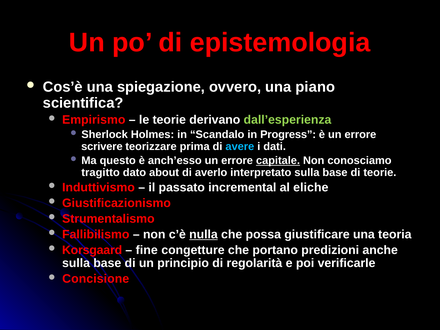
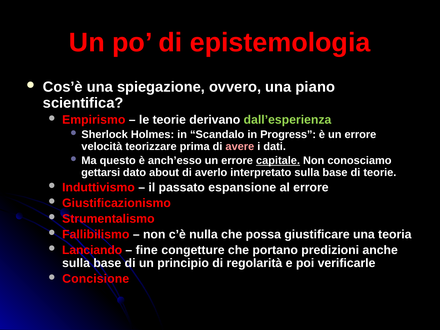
scrivere: scrivere -> velocità
avere colour: light blue -> pink
tragitto: tragitto -> gettarsi
incremental: incremental -> espansione
al eliche: eliche -> errore
nulla underline: present -> none
Korsgaard: Korsgaard -> Lanciando
